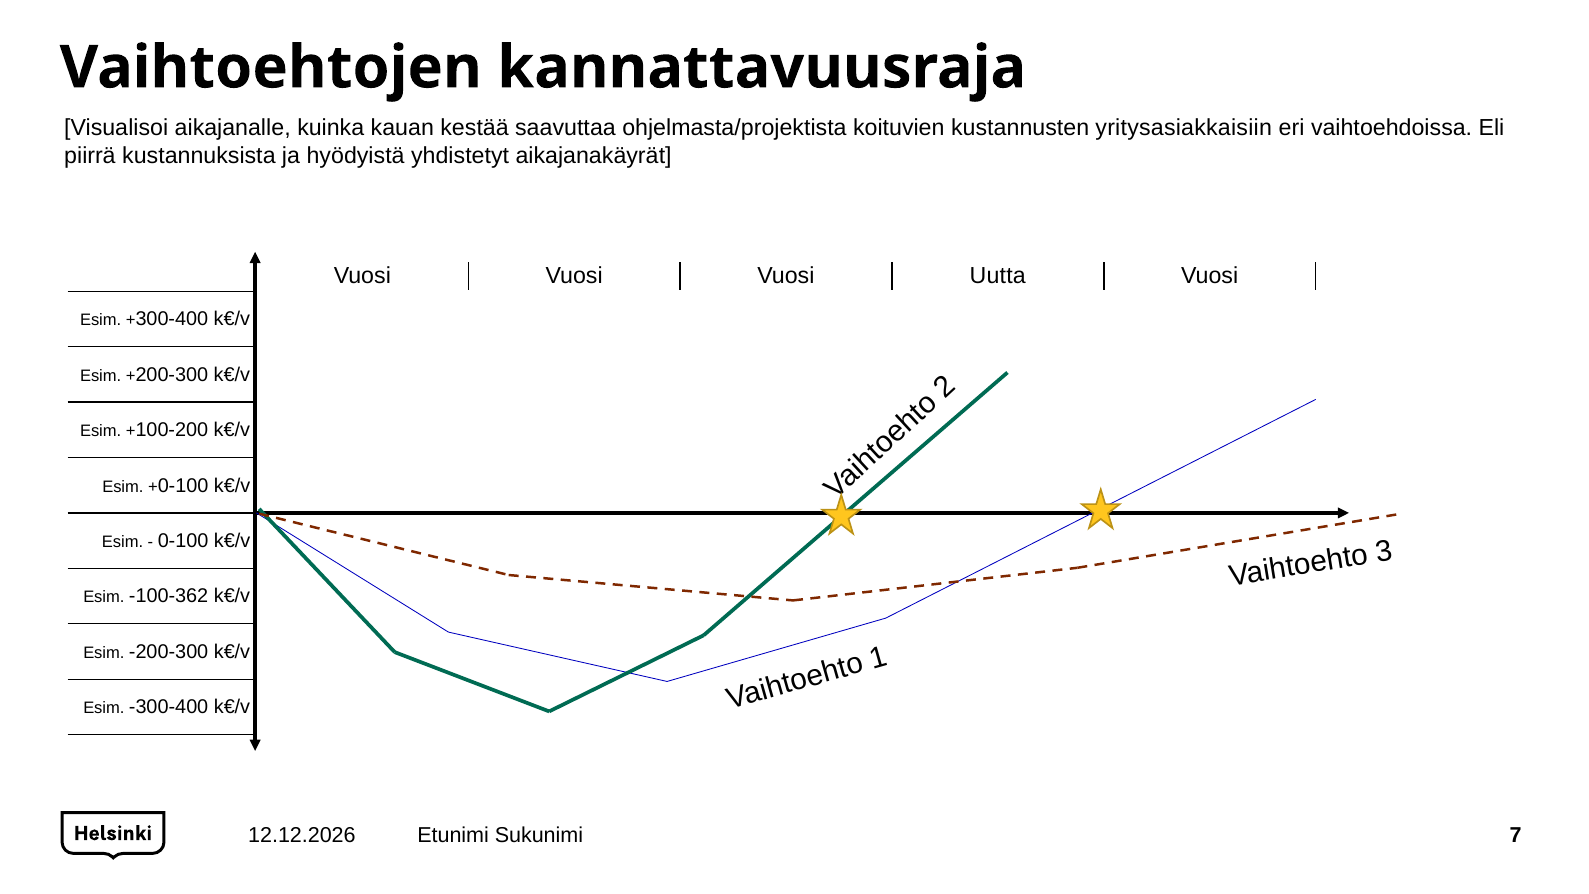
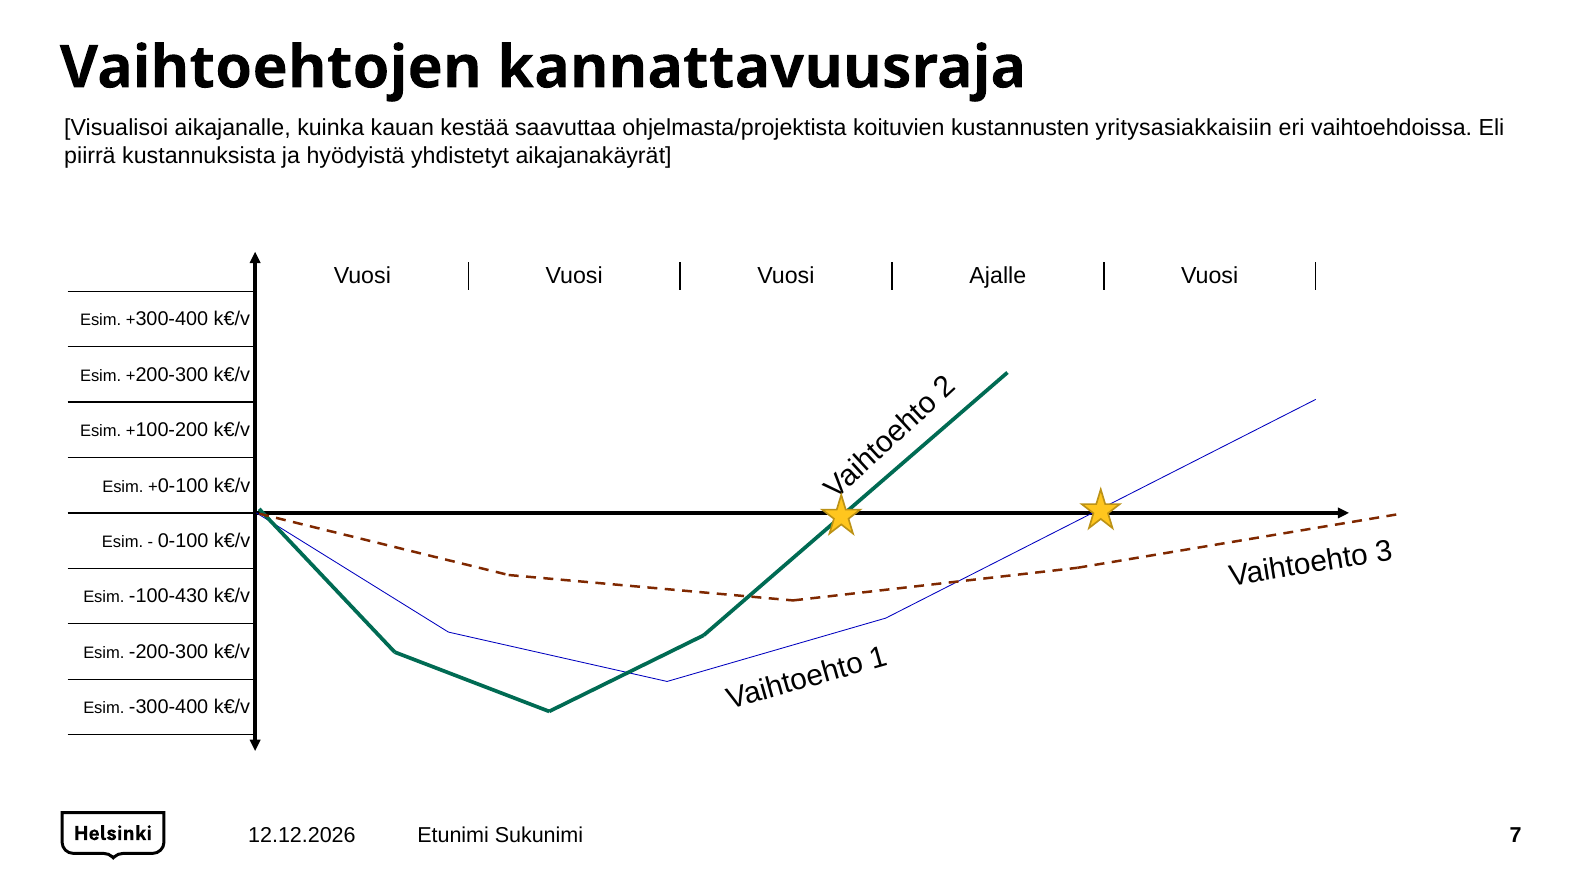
Uutta: Uutta -> Ajalle
-100-362: -100-362 -> -100-430
